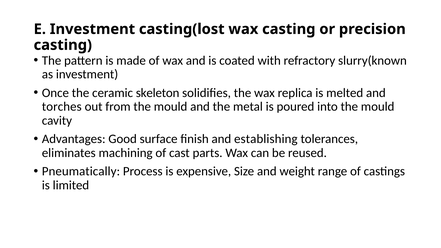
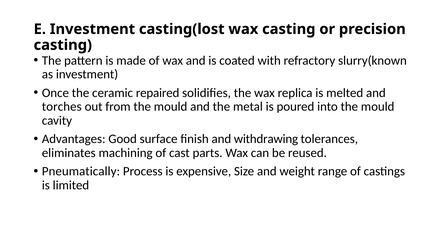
skeleton: skeleton -> repaired
establishing: establishing -> withdrawing
